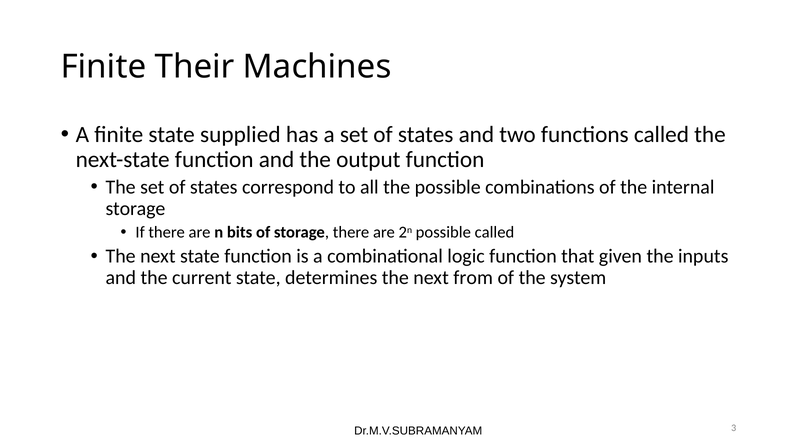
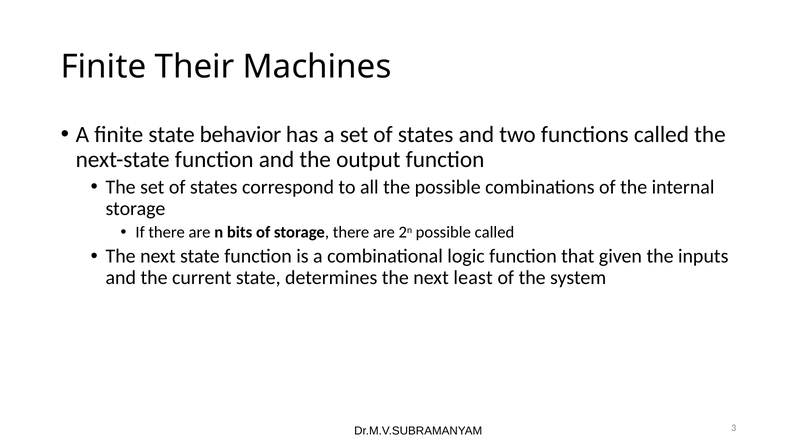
supplied: supplied -> behavior
from: from -> least
